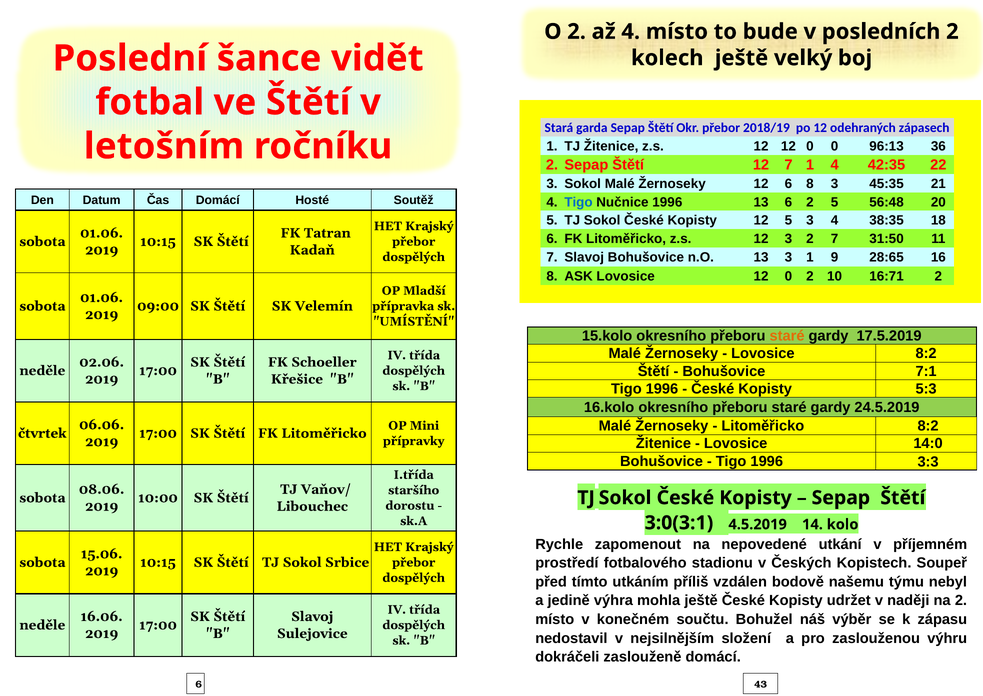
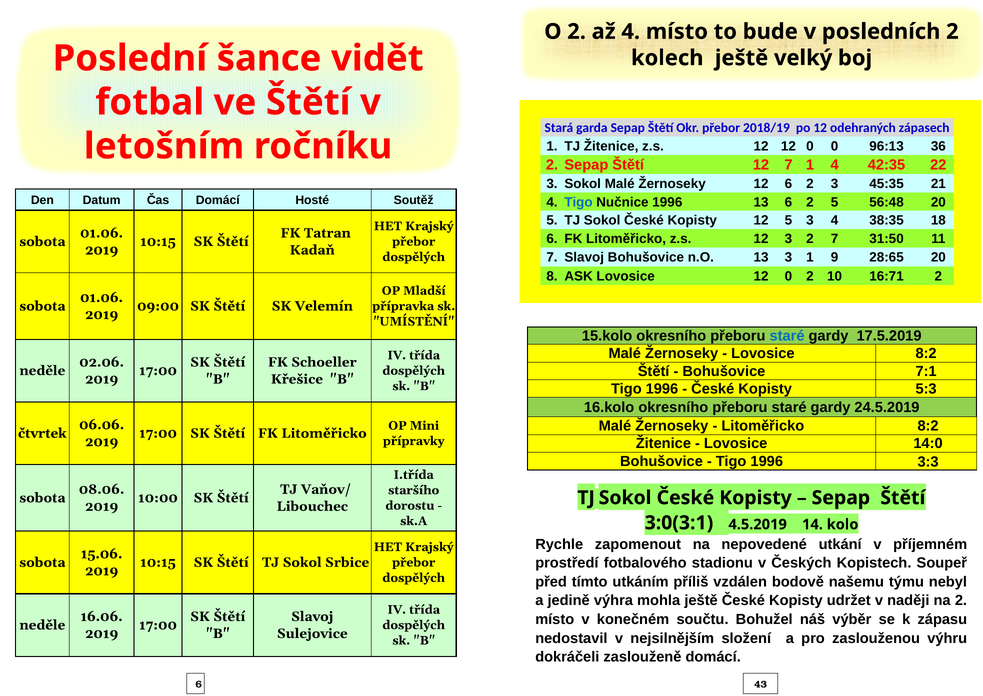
12 6 8: 8 -> 2
28:65 16: 16 -> 20
staré at (787, 336) colour: orange -> blue
